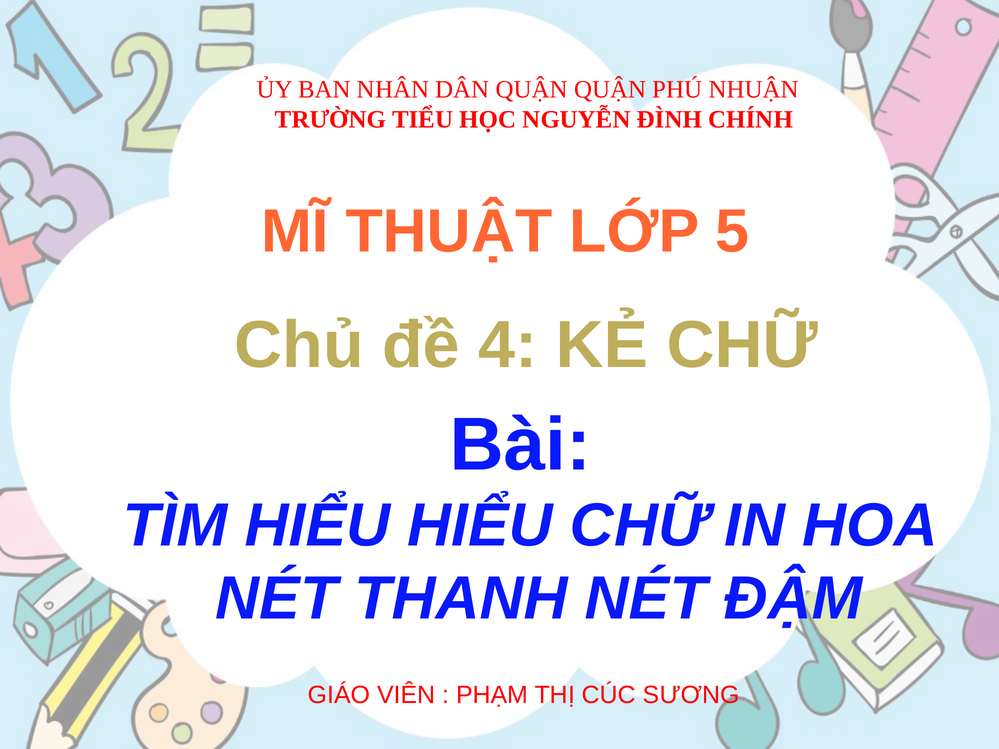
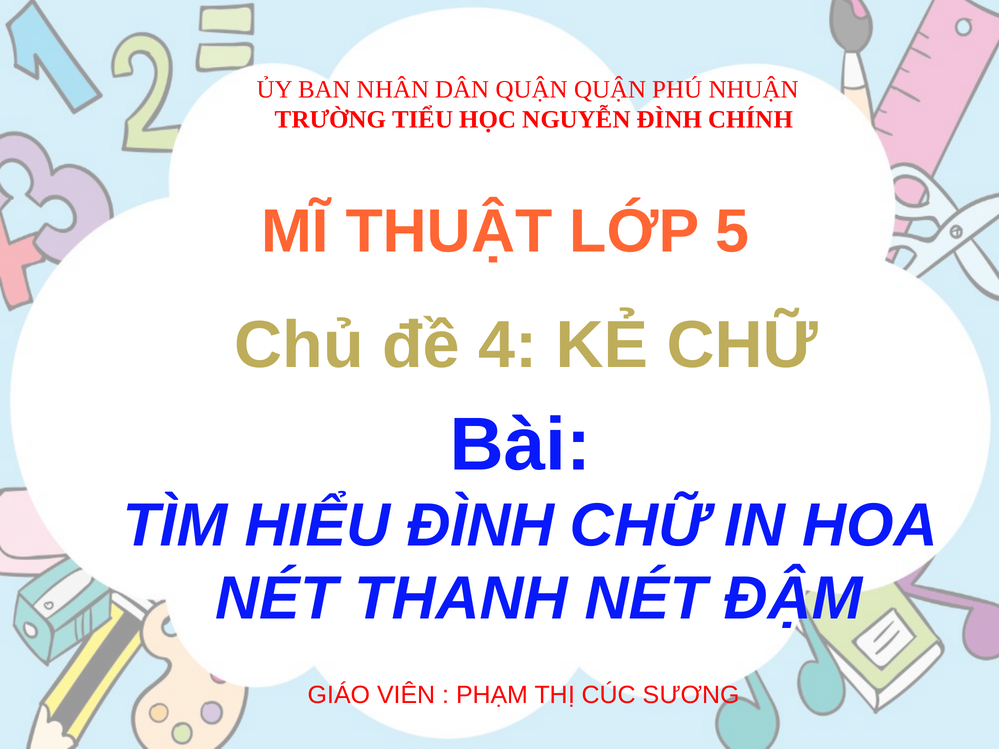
HIỂU HIỂU: HIỂU -> ĐÌNH
